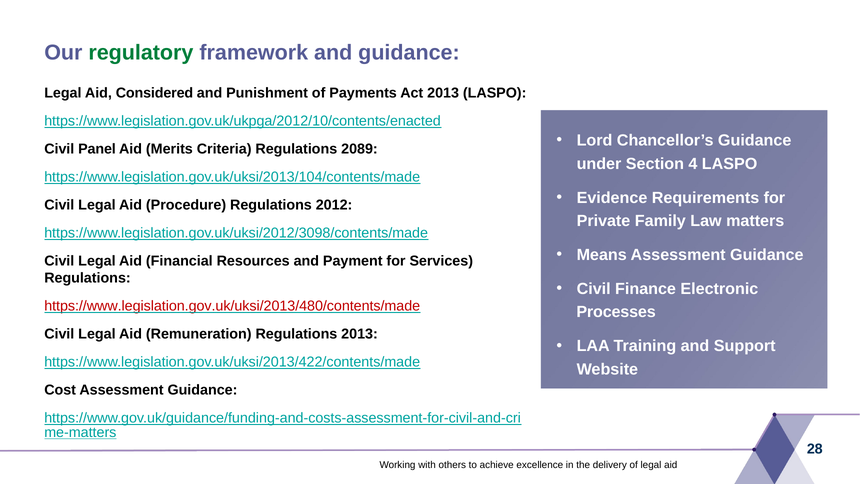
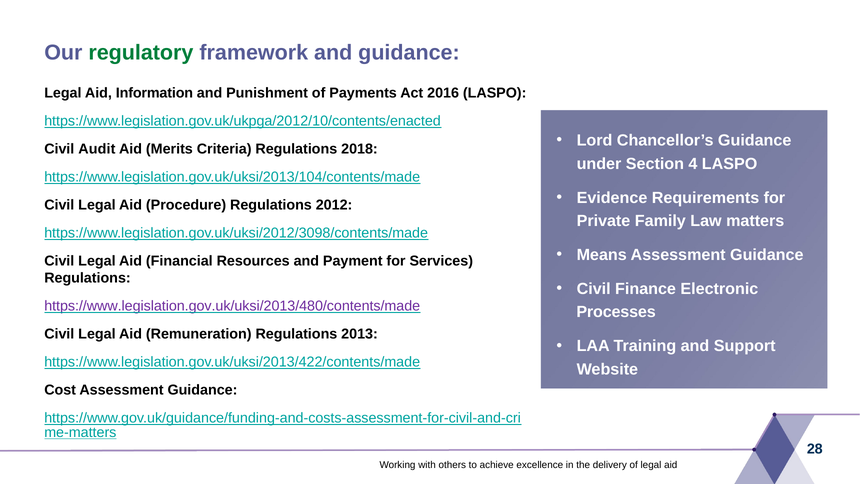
Considered: Considered -> Information
Act 2013: 2013 -> 2016
Panel: Panel -> Audit
2089: 2089 -> 2018
https://www.legislation.gov.uk/uksi/2013/480/contents/made colour: red -> purple
